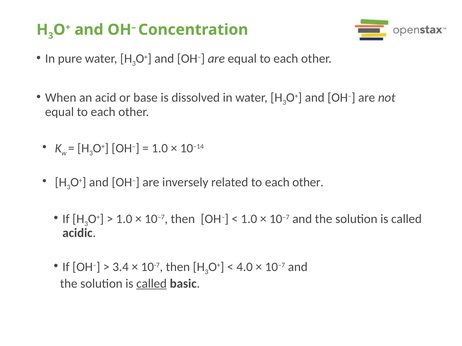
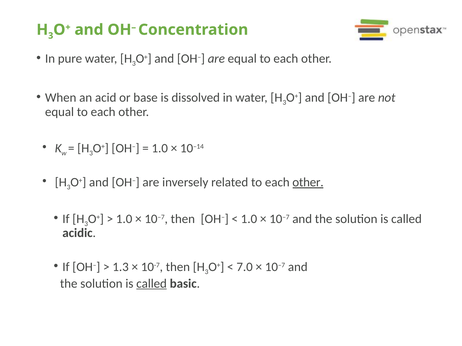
other at (308, 183) underline: none -> present
3.4: 3.4 -> 1.3
4.0: 4.0 -> 7.0
